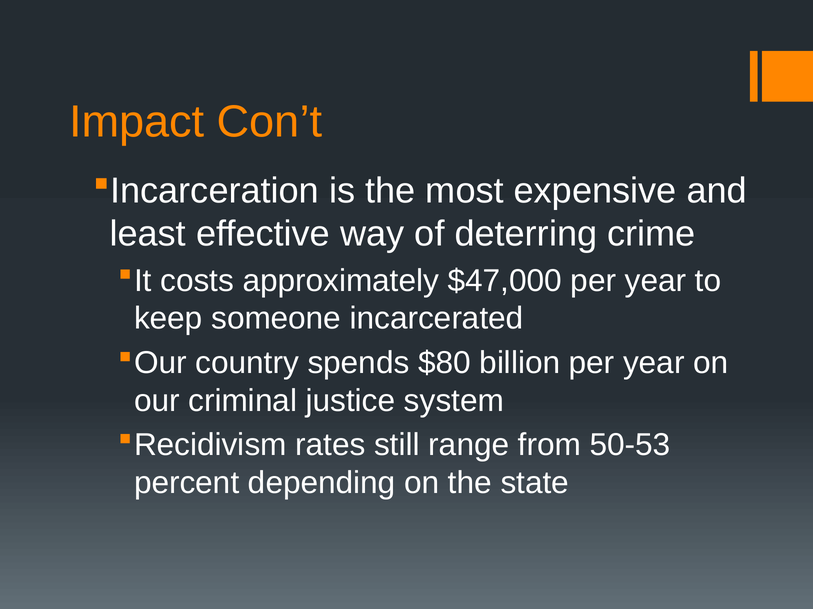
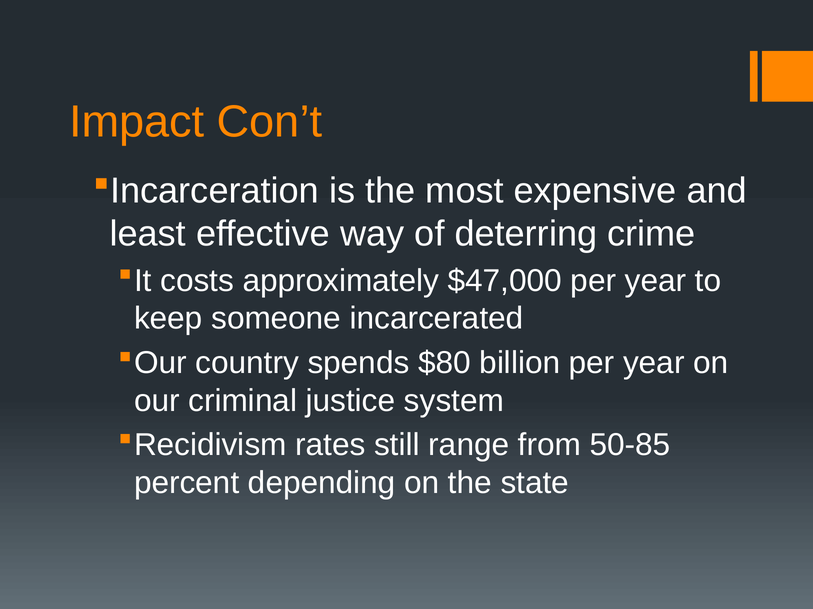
50-53: 50-53 -> 50-85
